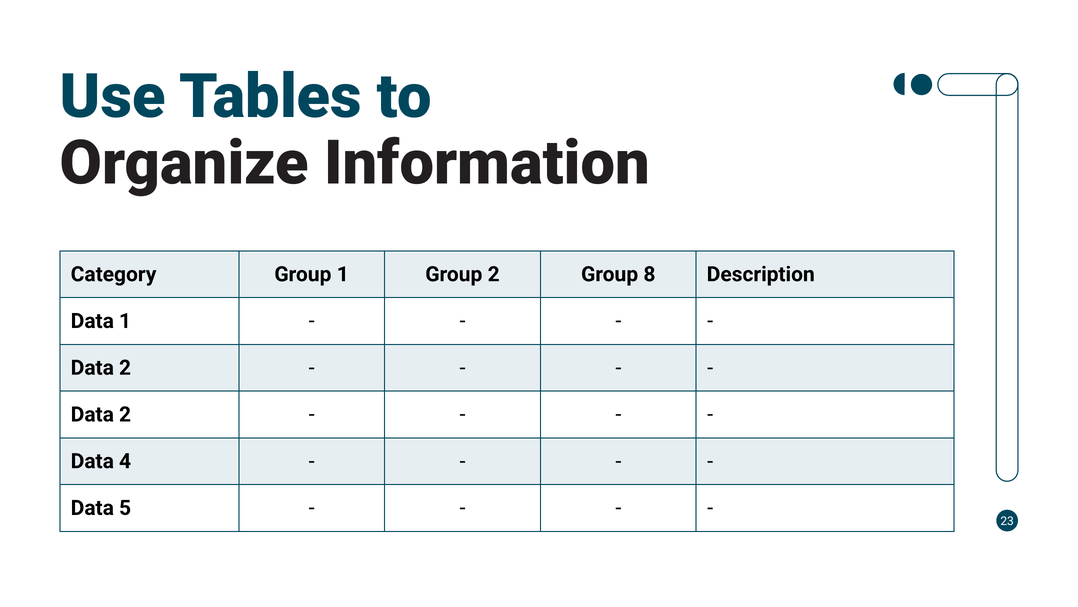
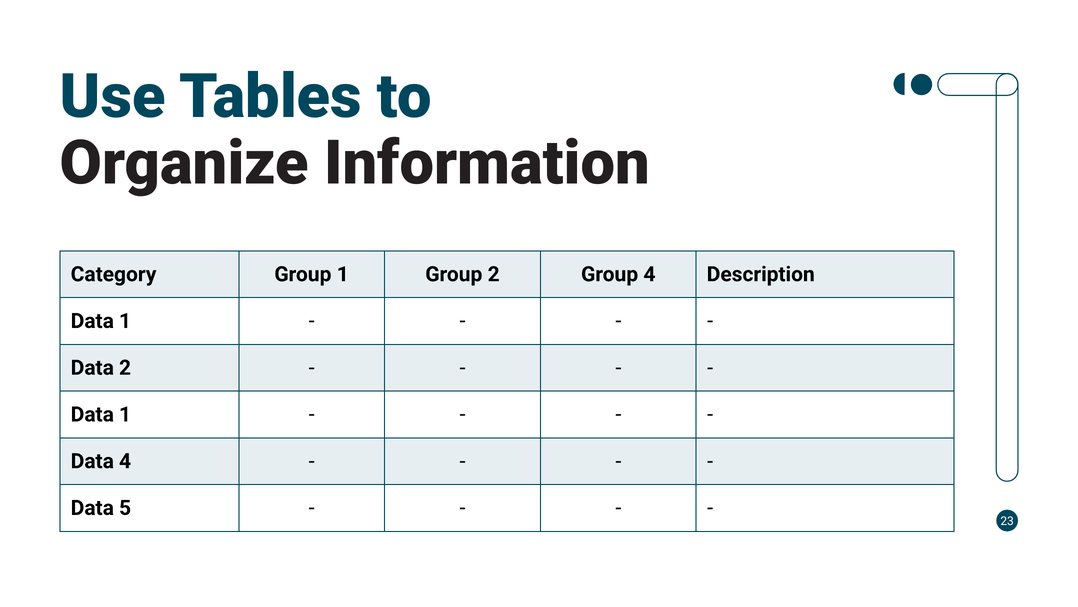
Group 8: 8 -> 4
2 at (125, 414): 2 -> 1
